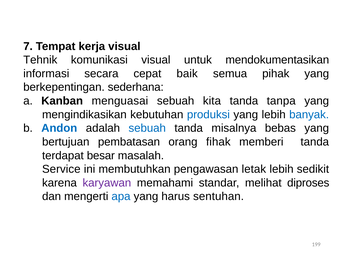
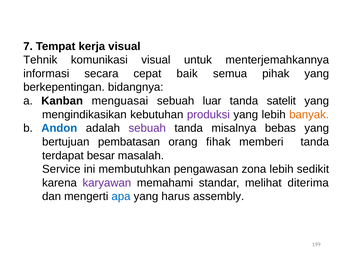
mendokumentasikan: mendokumentasikan -> menterjemahkannya
sederhana: sederhana -> bidangnya
kita: kita -> luar
tanpa: tanpa -> satelit
produksi colour: blue -> purple
banyak colour: blue -> orange
sebuah at (147, 128) colour: blue -> purple
letak: letak -> zona
diproses: diproses -> diterima
sentuhan: sentuhan -> assembly
